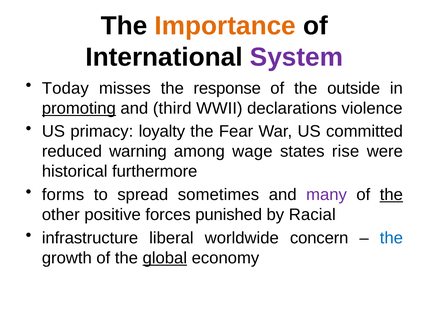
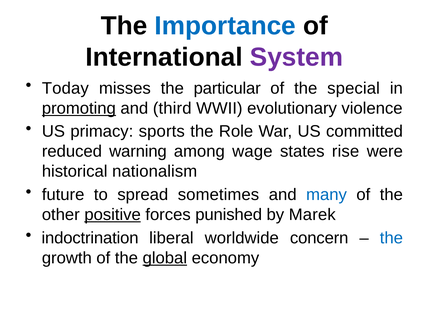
Importance colour: orange -> blue
response: response -> particular
outside: outside -> special
declarations: declarations -> evolutionary
loyalty: loyalty -> sports
Fear: Fear -> Role
furthermore: furthermore -> nationalism
forms: forms -> future
many colour: purple -> blue
the at (391, 195) underline: present -> none
positive underline: none -> present
Racial: Racial -> Marek
infrastructure: infrastructure -> indoctrination
